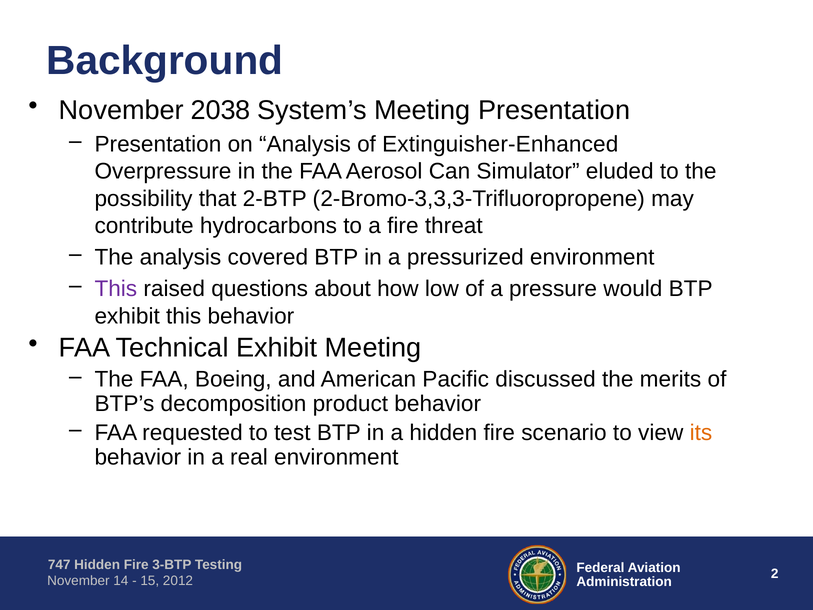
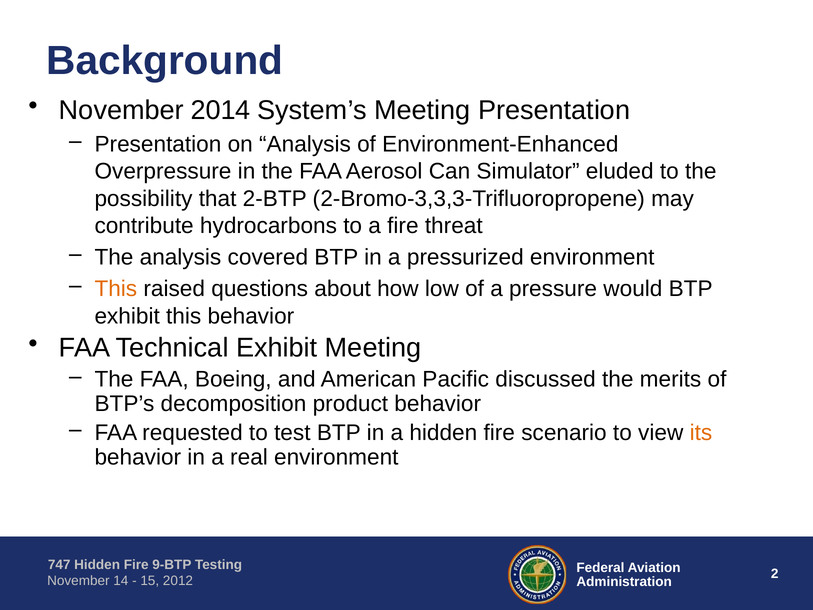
2038: 2038 -> 2014
Extinguisher‐Enhanced: Extinguisher‐Enhanced -> Environment‐Enhanced
This at (116, 289) colour: purple -> orange
3-BTP: 3-BTP -> 9-BTP
